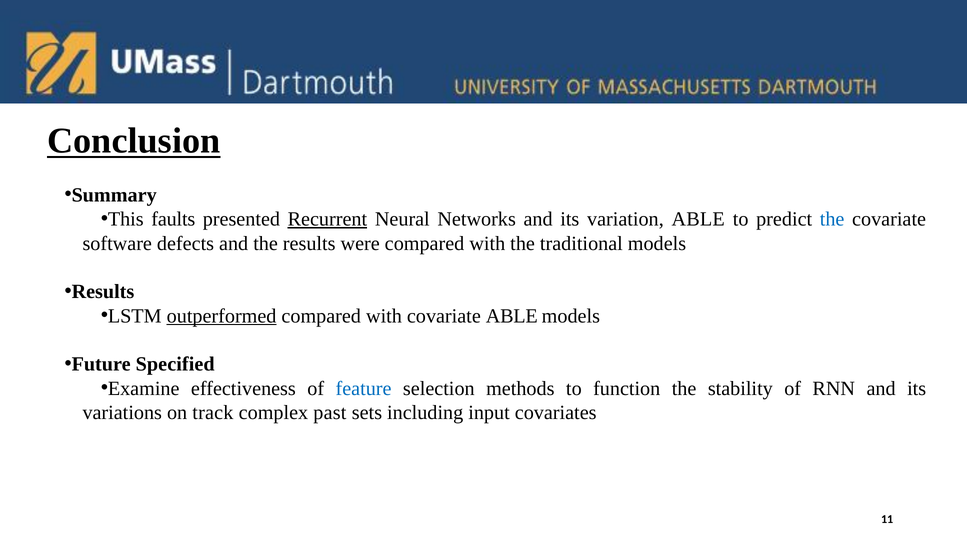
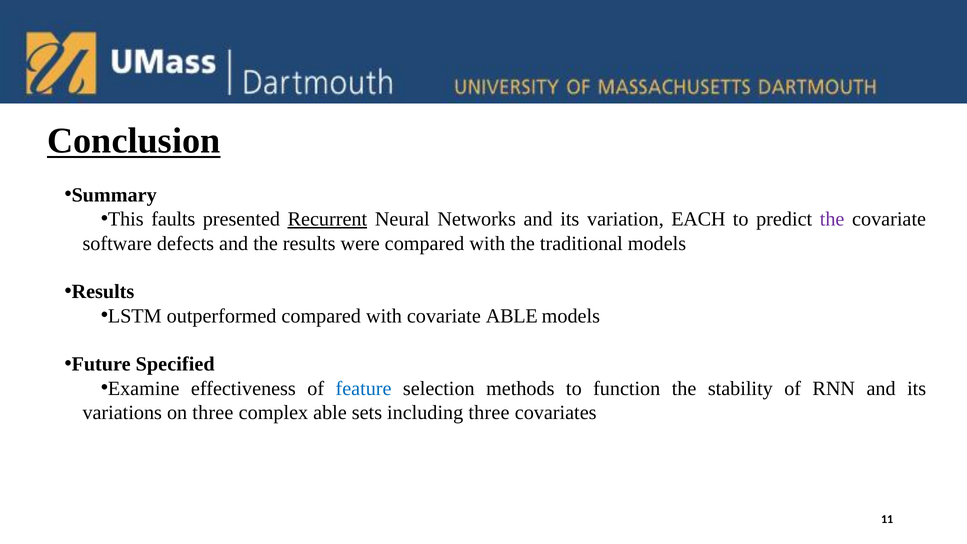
variation ABLE: ABLE -> EACH
the at (832, 219) colour: blue -> purple
outperformed underline: present -> none
on track: track -> three
complex past: past -> able
including input: input -> three
